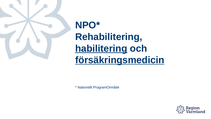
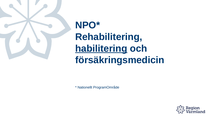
försäkringsmedicin underline: present -> none
